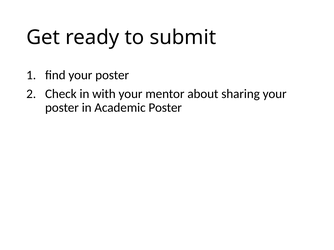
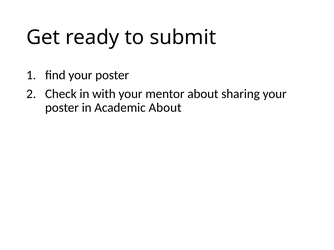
Academic Poster: Poster -> About
